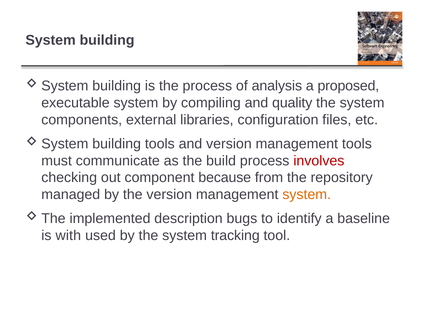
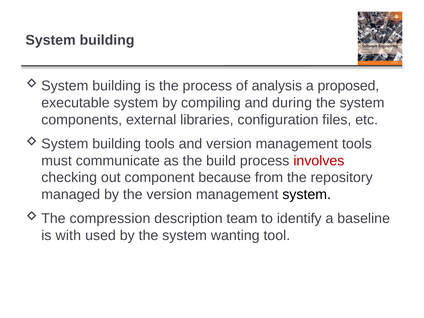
quality: quality -> during
system at (307, 195) colour: orange -> black
implemented: implemented -> compression
bugs: bugs -> team
tracking: tracking -> wanting
